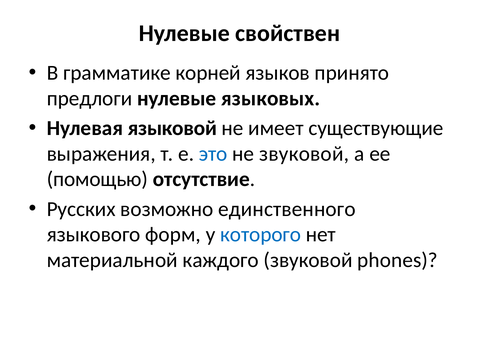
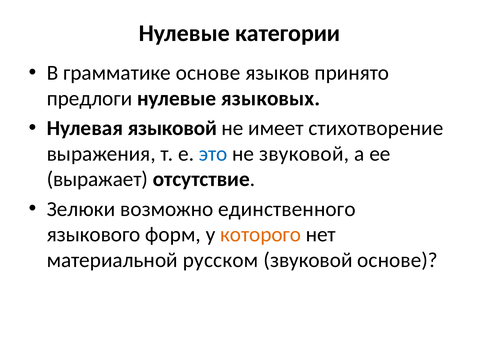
свойствен: свойствен -> категории
грамматике корней: корней -> основе
существующие: существующие -> стихотворение
помощью: помощью -> выражает
Русских: Русских -> Зелюки
которого colour: blue -> orange
каждого: каждого -> русском
звуковой phones: phones -> основе
